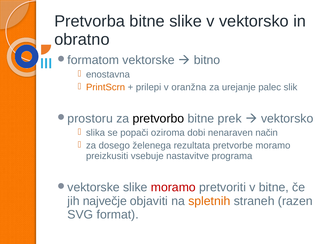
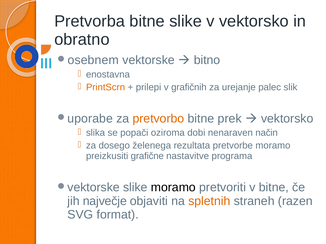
formatom: formatom -> osebnem
oranžna: oranžna -> grafičnih
prostoru: prostoru -> uporabe
pretvorbo colour: black -> orange
vsebuje: vsebuje -> grafične
moramo at (173, 188) colour: red -> black
